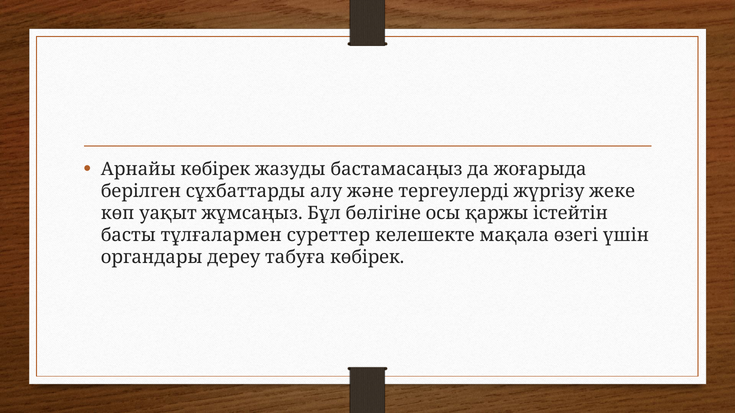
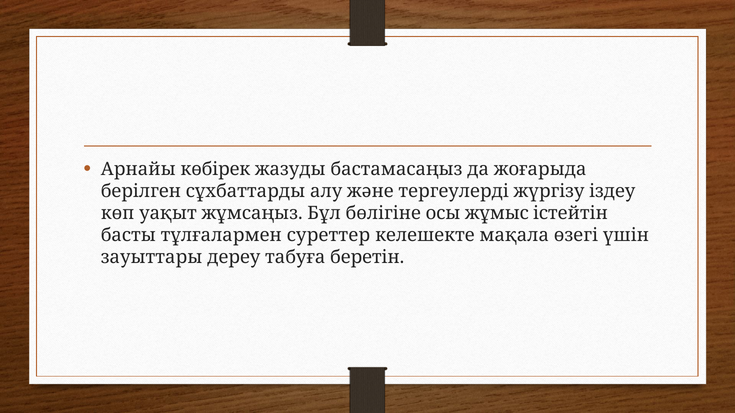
жеке: жеке -> iздеу
қаржы: қаржы -> жұмыс
органдары: органдары -> зауыттары
табуға көбiрек: көбiрек -> беретiн
